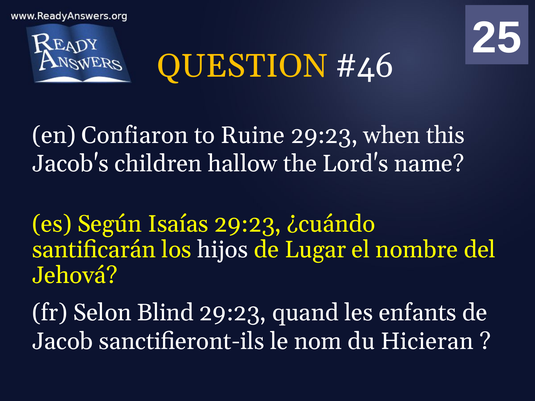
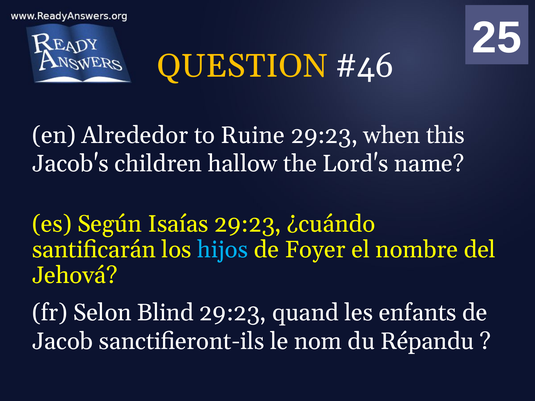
Confiaron: Confiaron -> Alrededor
hijos colour: white -> light blue
Lugar: Lugar -> Foyer
Hicieran: Hicieran -> Répandu
